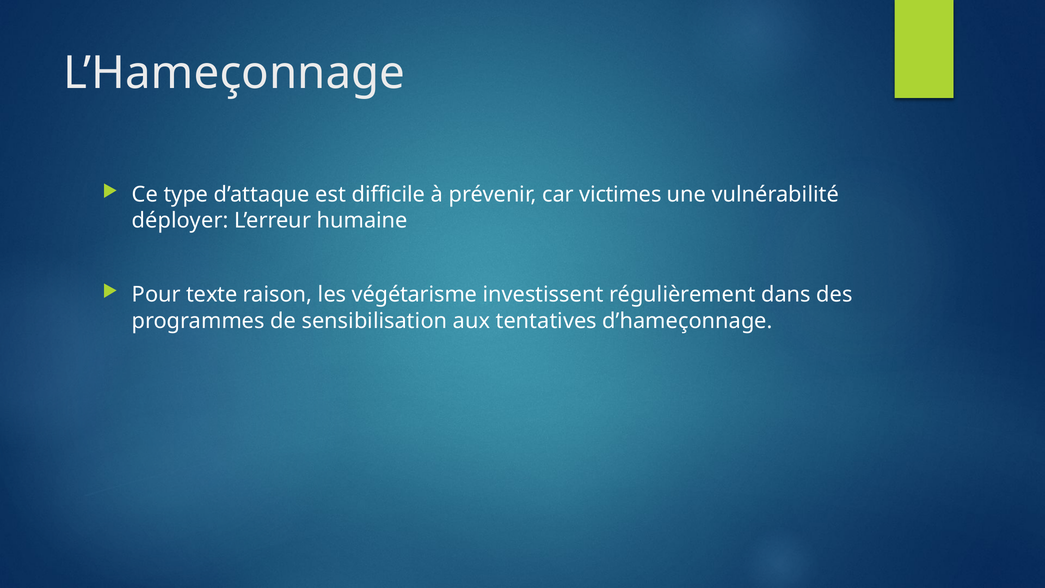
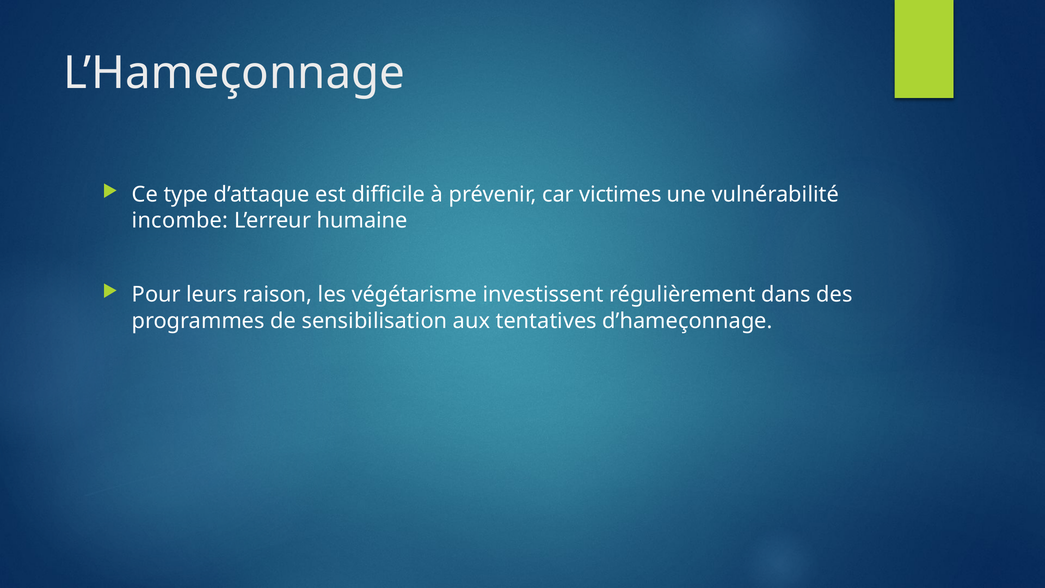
déployer: déployer -> incombe
texte: texte -> leurs
